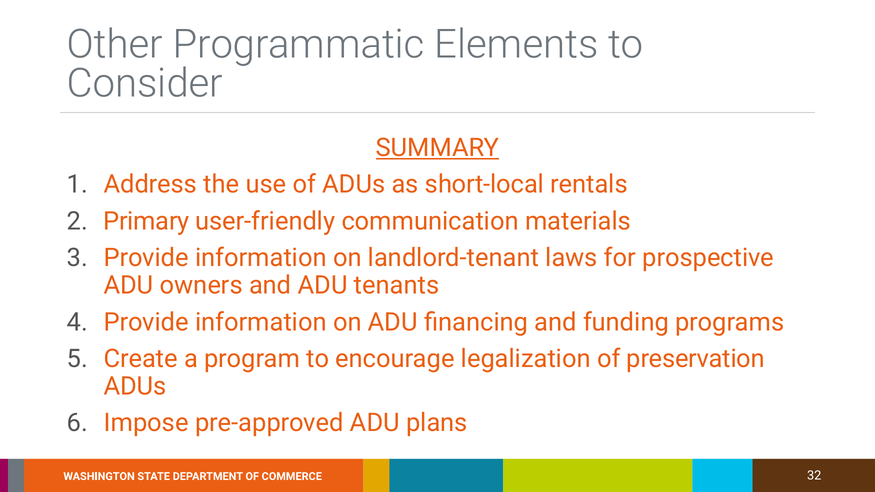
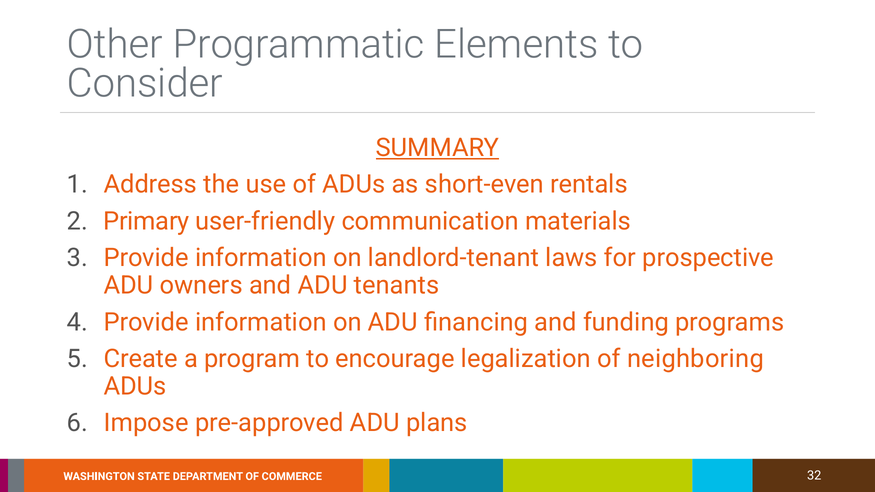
short-local: short-local -> short-even
preservation: preservation -> neighboring
